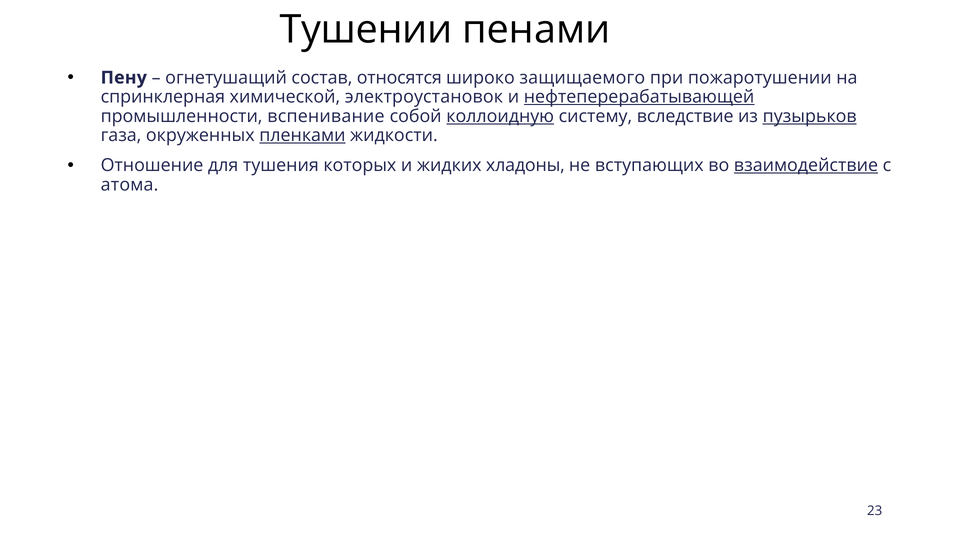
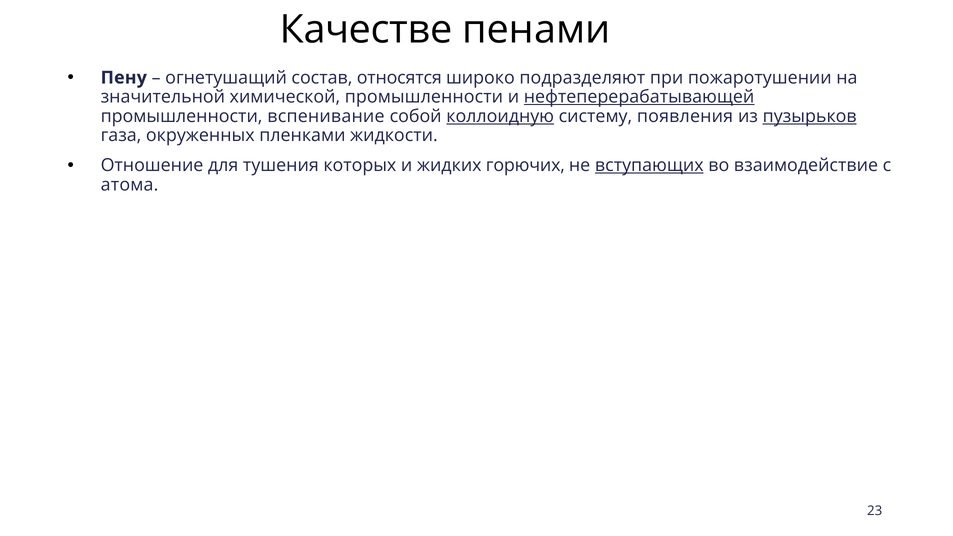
Тушении: Тушении -> Качестве
защищаемого: защищаемого -> подразделяют
спринклерная: спринклерная -> значительной
химической электроустановок: электроустановок -> промышленности
вследствие: вследствие -> появления
пленками underline: present -> none
хладоны: хладоны -> горючих
вступающих underline: none -> present
взаимодействие underline: present -> none
